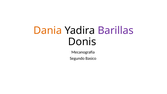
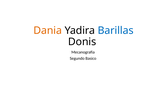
Barillas colour: purple -> blue
